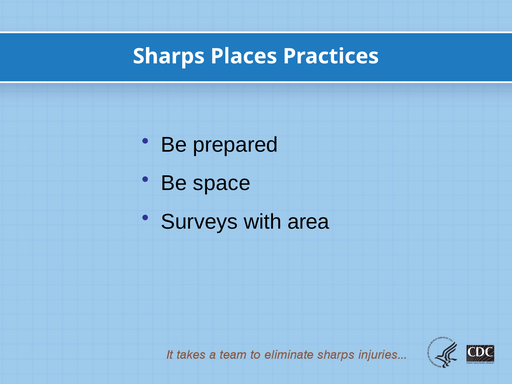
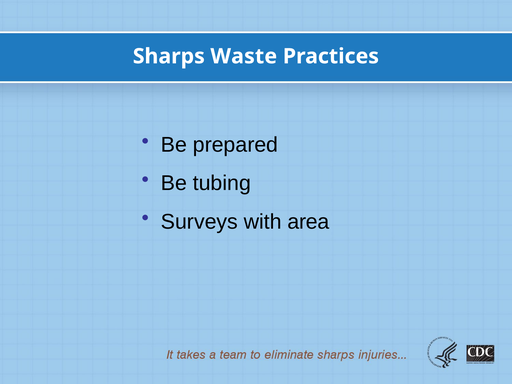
Places: Places -> Waste
space: space -> tubing
